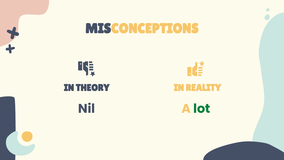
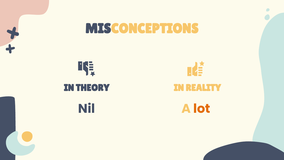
lot colour: green -> orange
